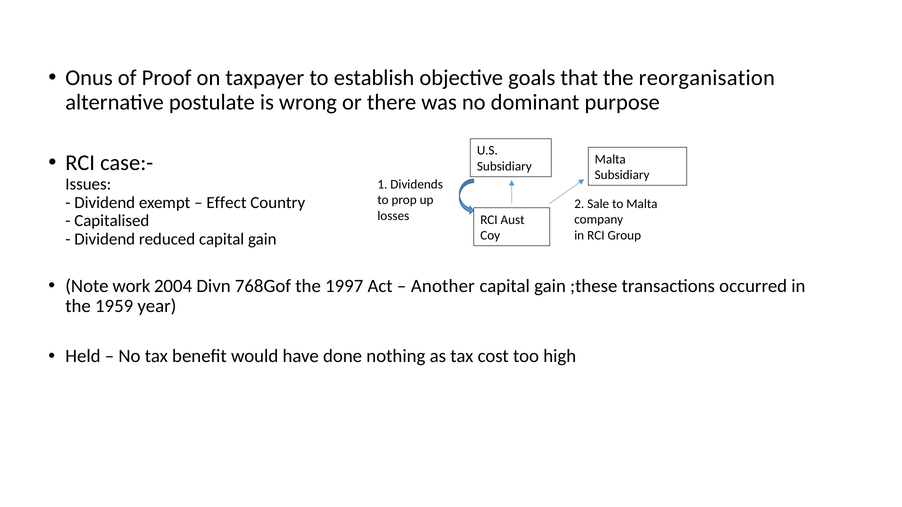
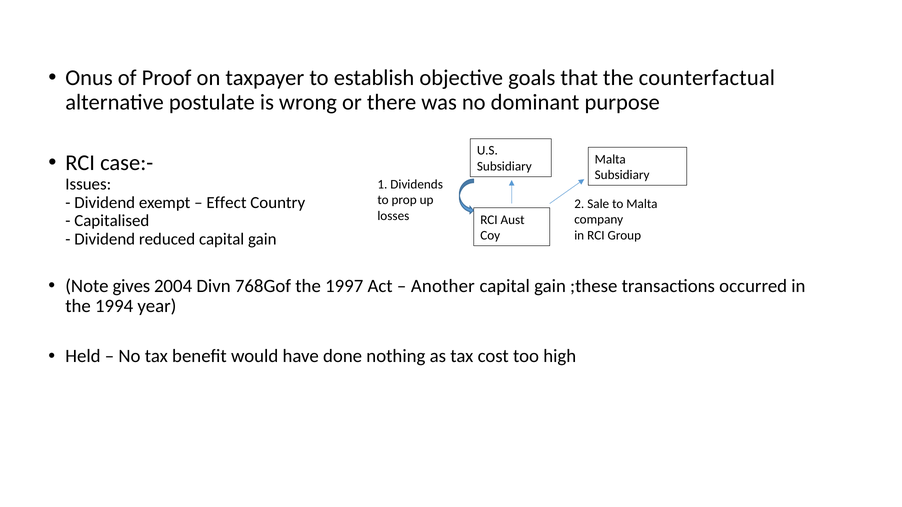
reorganisation: reorganisation -> counterfactual
work: work -> gives
1959: 1959 -> 1994
